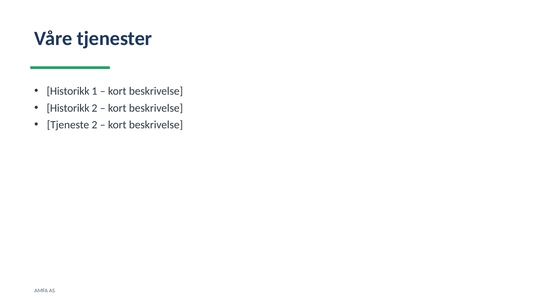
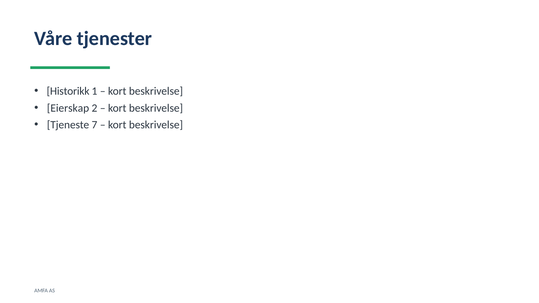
Historikk at (68, 108): Historikk -> Eierskap
Tjeneste 2: 2 -> 7
